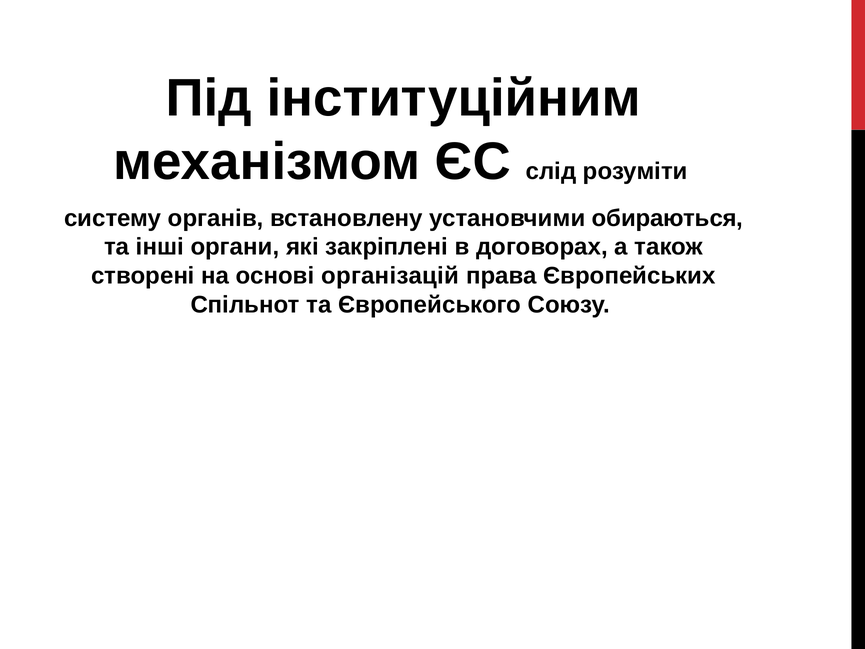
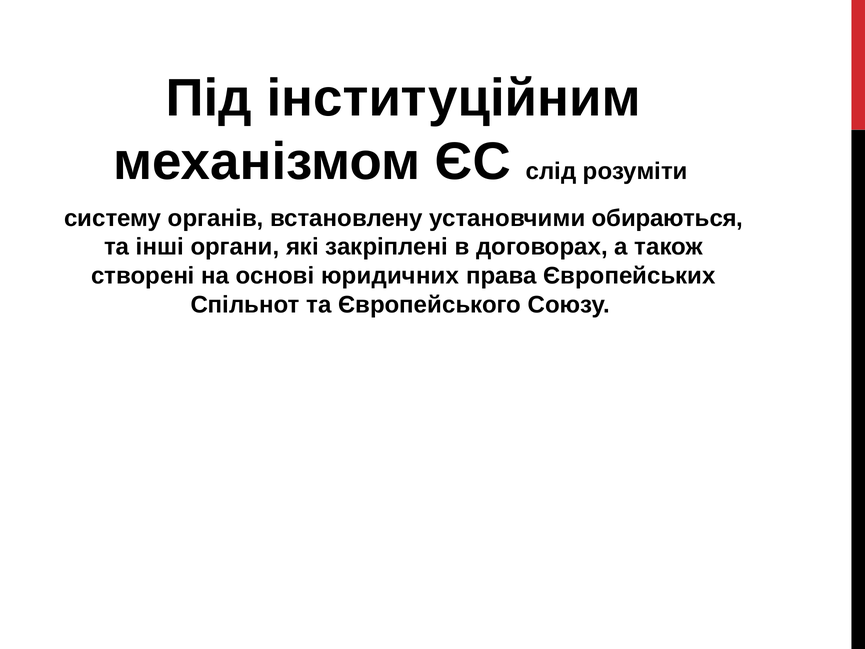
організацій: організацій -> юридичних
